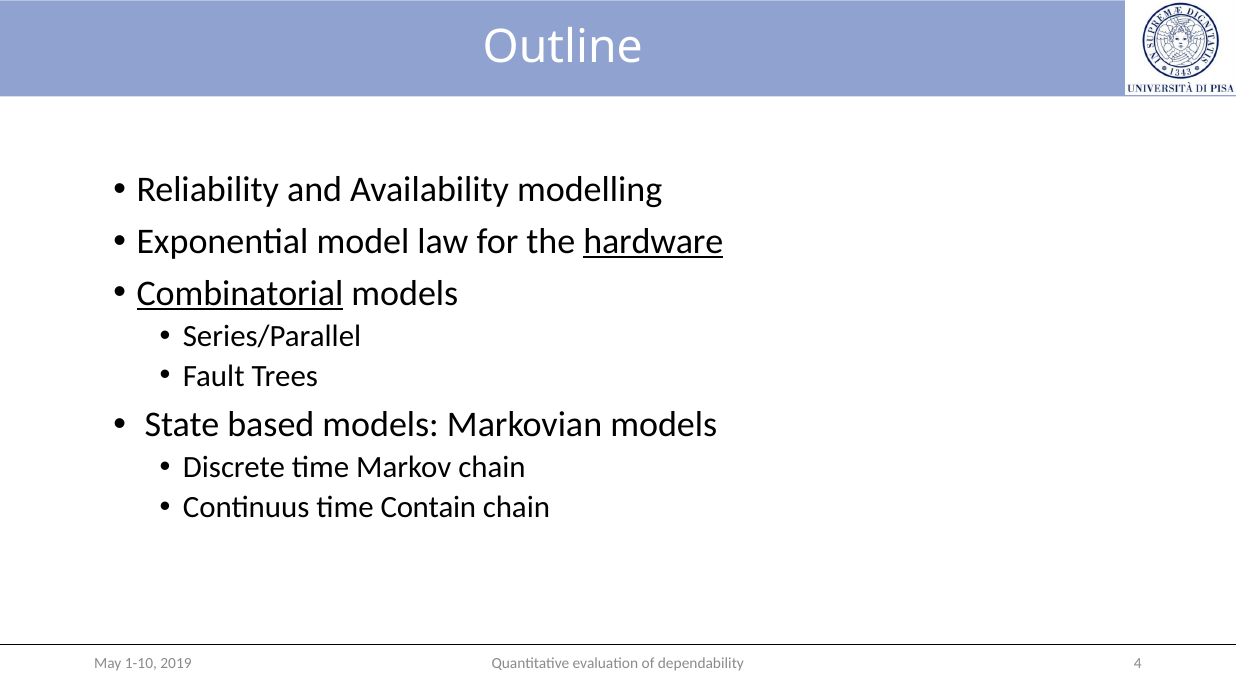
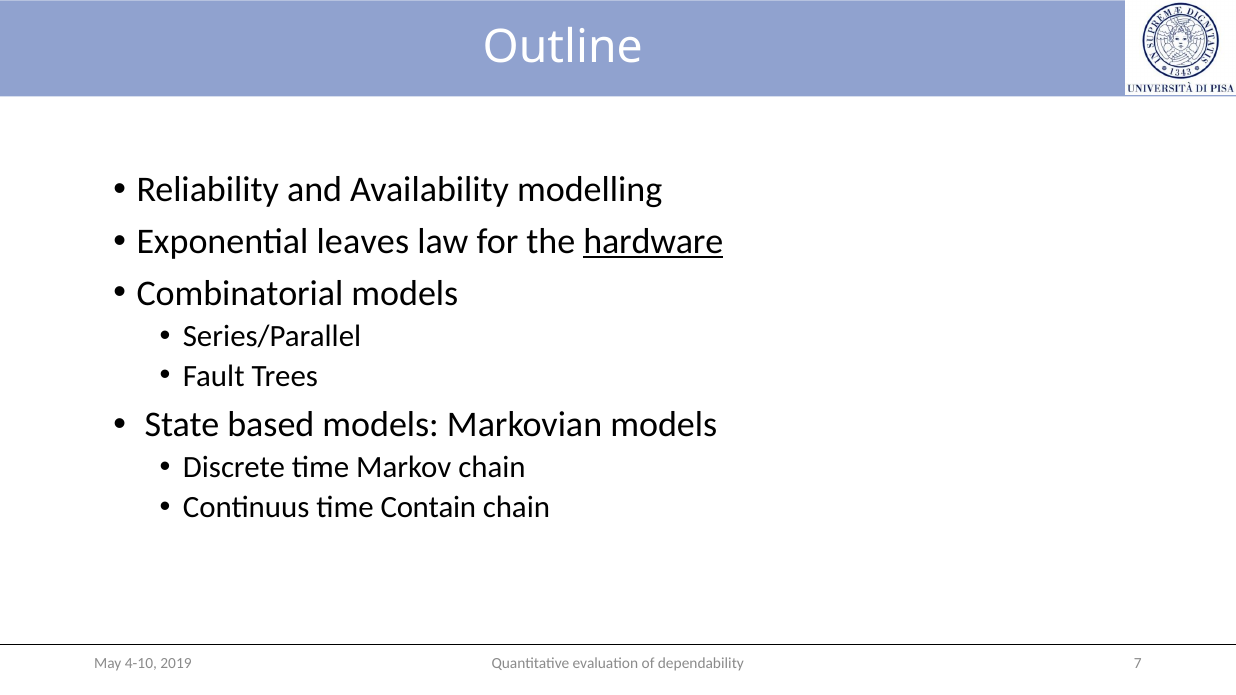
model: model -> leaves
Combinatorial underline: present -> none
4: 4 -> 7
1-10: 1-10 -> 4-10
